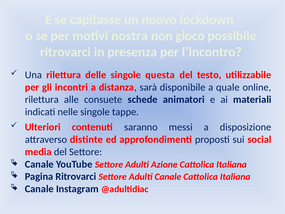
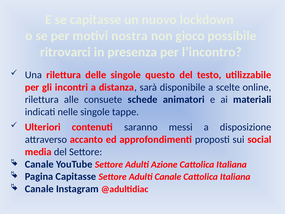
questa: questa -> questo
quale: quale -> scelte
distinte: distinte -> accanto
Pagina Ritrovarci: Ritrovarci -> Capitasse
